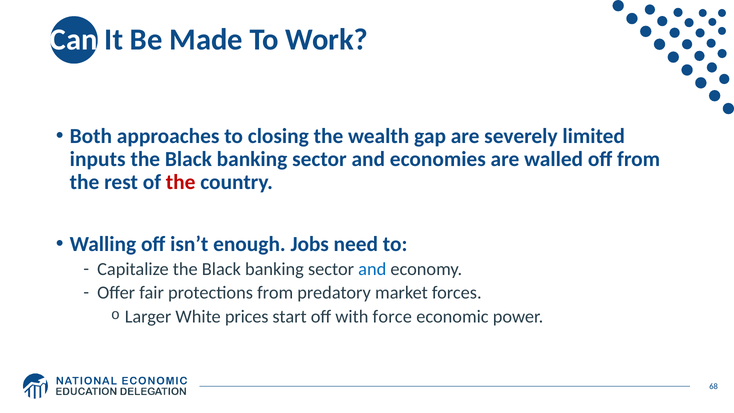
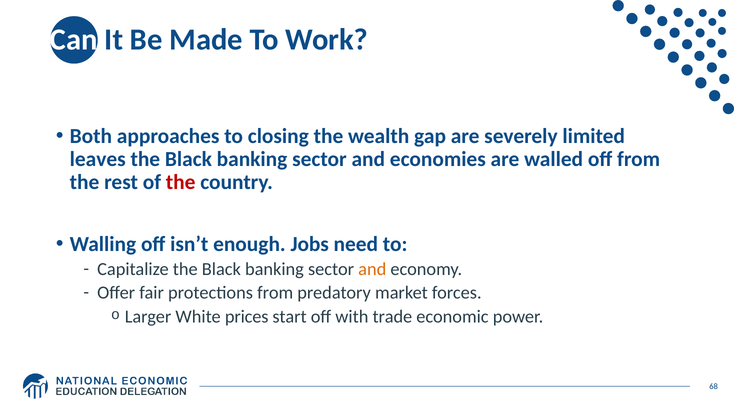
inputs: inputs -> leaves
and at (372, 269) colour: blue -> orange
force: force -> trade
